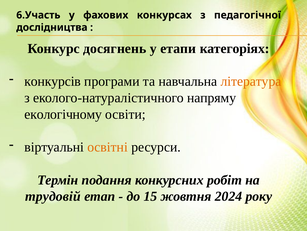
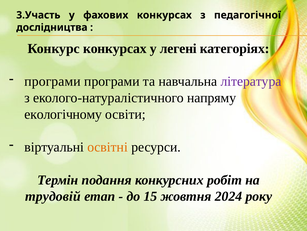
6.Участь: 6.Участь -> 3.Участь
Конкурс досягнень: досягнень -> конкурсах
етапи: етапи -> легені
конкурсів at (53, 81): конкурсів -> програми
література colour: orange -> purple
